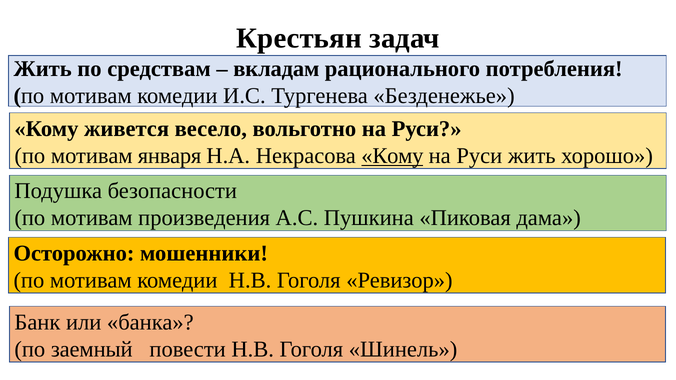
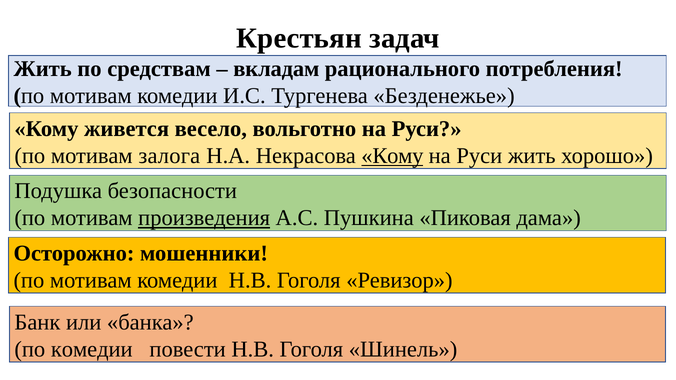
января: января -> залога
произведения underline: none -> present
по заемный: заемный -> комедии
